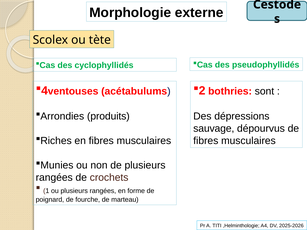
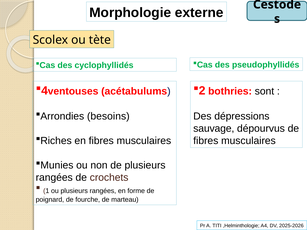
produits: produits -> besoins
